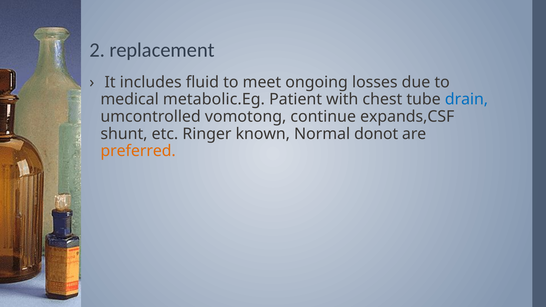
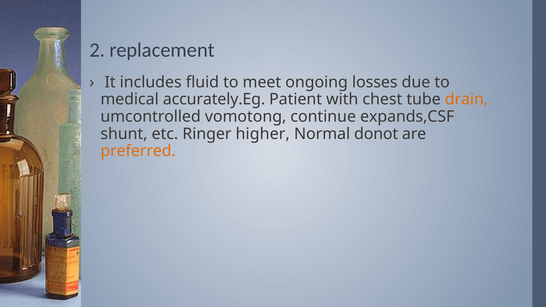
metabolic.Eg: metabolic.Eg -> accurately.Eg
drain colour: blue -> orange
known: known -> higher
